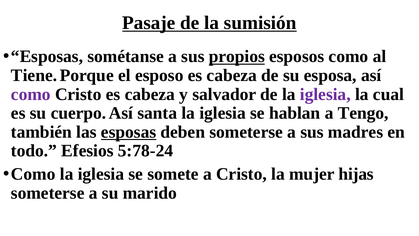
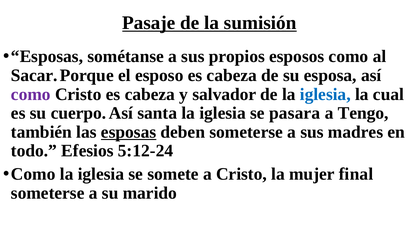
propios underline: present -> none
Tiene: Tiene -> Sacar
iglesia at (325, 94) colour: purple -> blue
hablan: hablan -> pasara
5:78-24: 5:78-24 -> 5:12-24
hijas: hijas -> final
